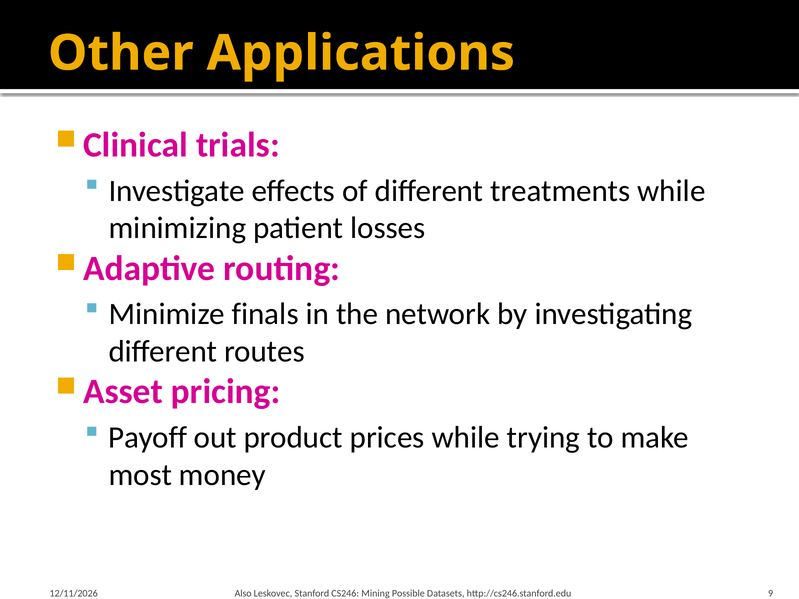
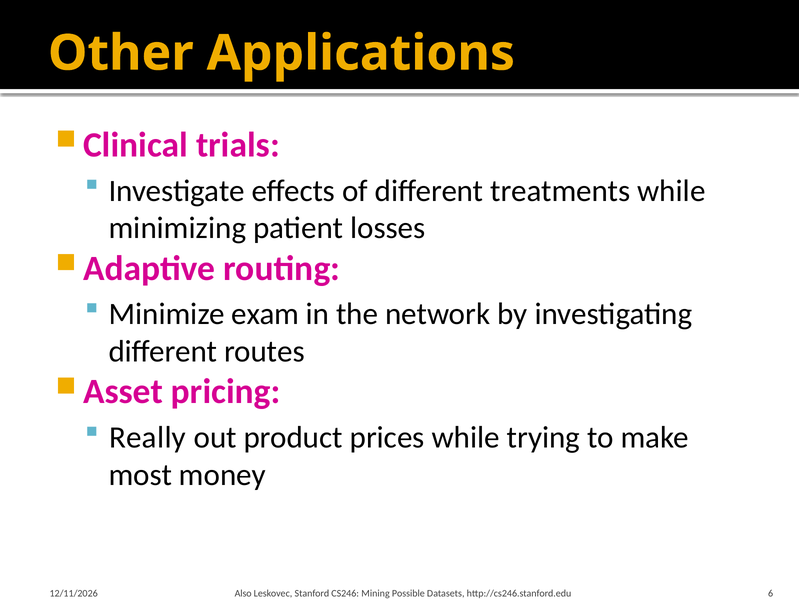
finals: finals -> exam
Payoff: Payoff -> Really
9: 9 -> 6
